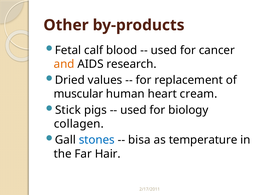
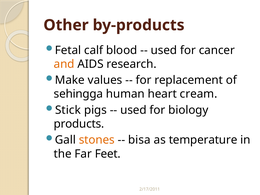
Dried: Dried -> Make
muscular: muscular -> sehingga
collagen: collagen -> products
stones colour: blue -> orange
Hair: Hair -> Feet
